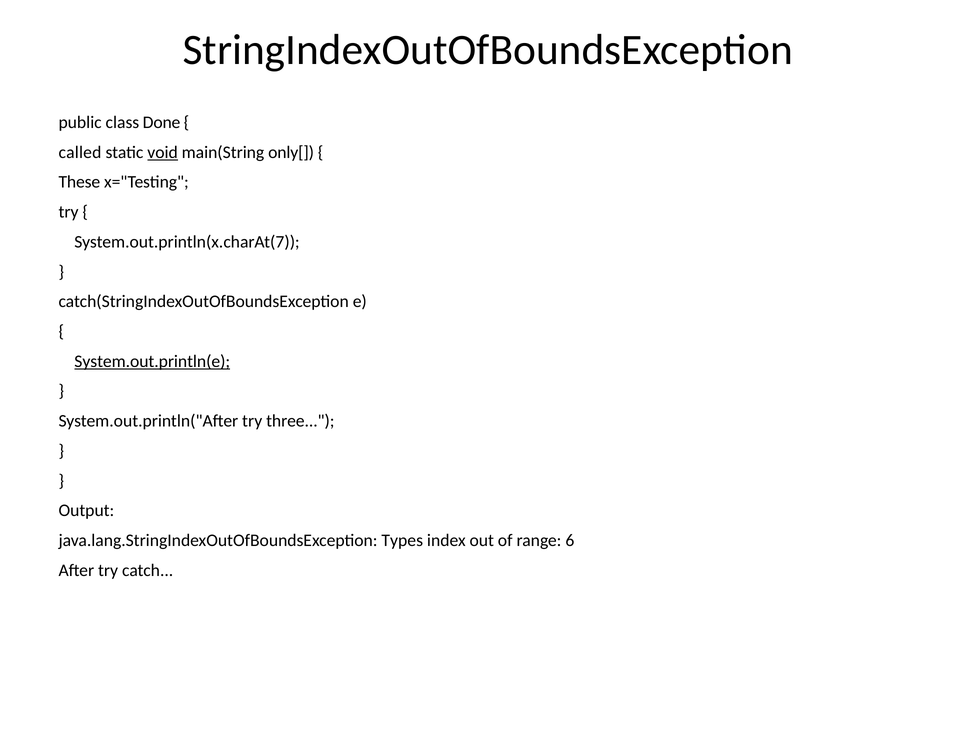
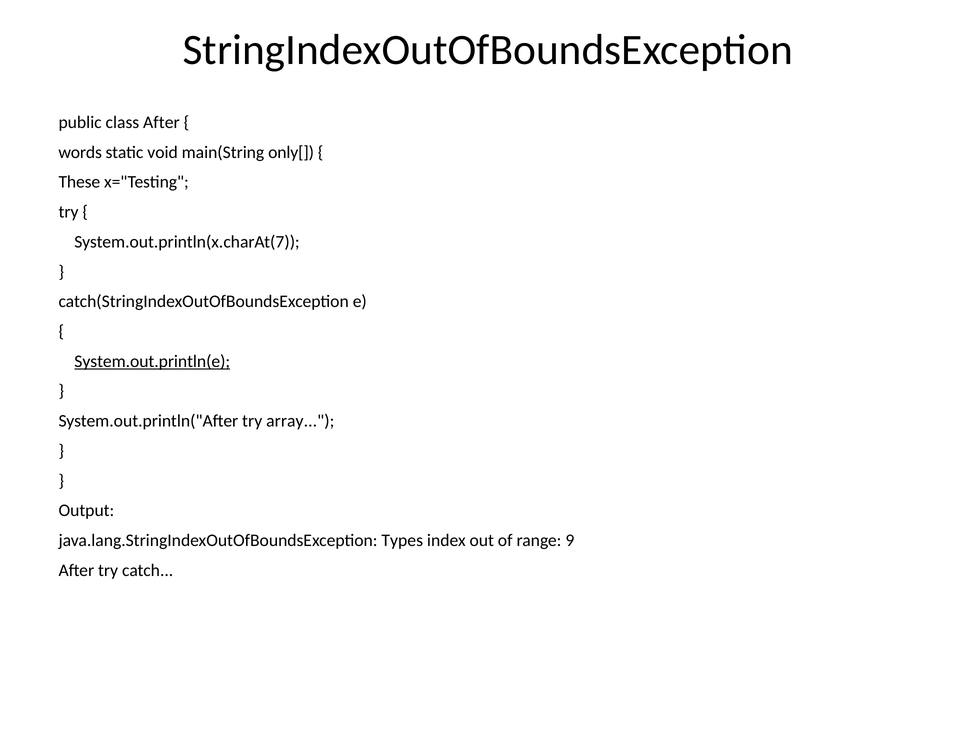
class Done: Done -> After
called: called -> words
void underline: present -> none
three: three -> array
6: 6 -> 9
